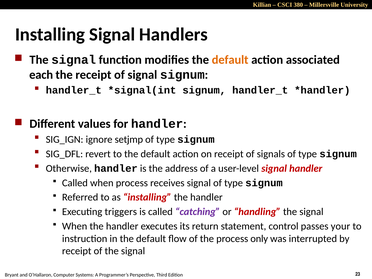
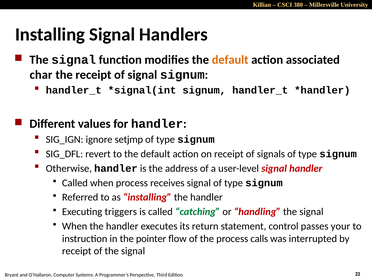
each: each -> char
catching colour: purple -> green
in the default: default -> pointer
only: only -> calls
